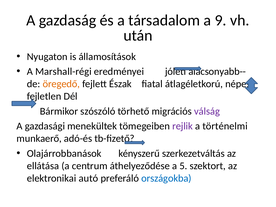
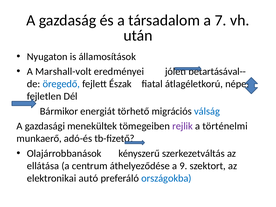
9: 9 -> 7
Marshall-régi: Marshall-régi -> Marshall-volt
alacsonyabb--: alacsonyabb-- -> betartásával--
öregedő colour: orange -> blue
szószóló: szószóló -> energiát
válság colour: purple -> blue
5: 5 -> 9
